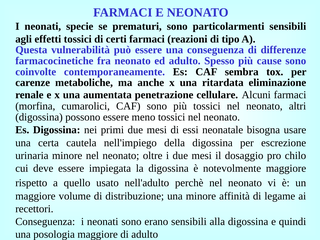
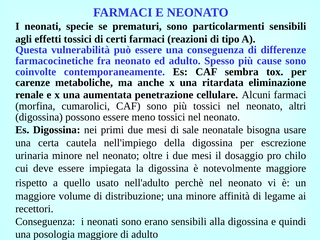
essi: essi -> sale
